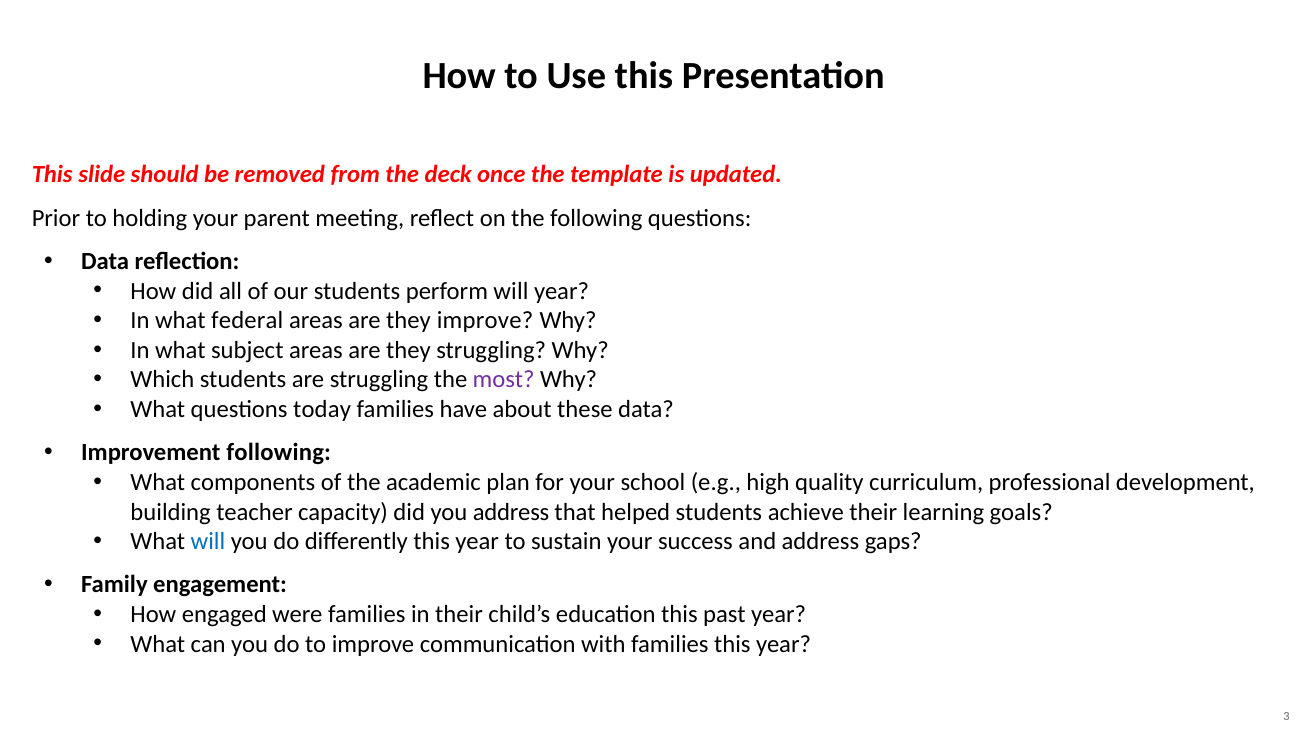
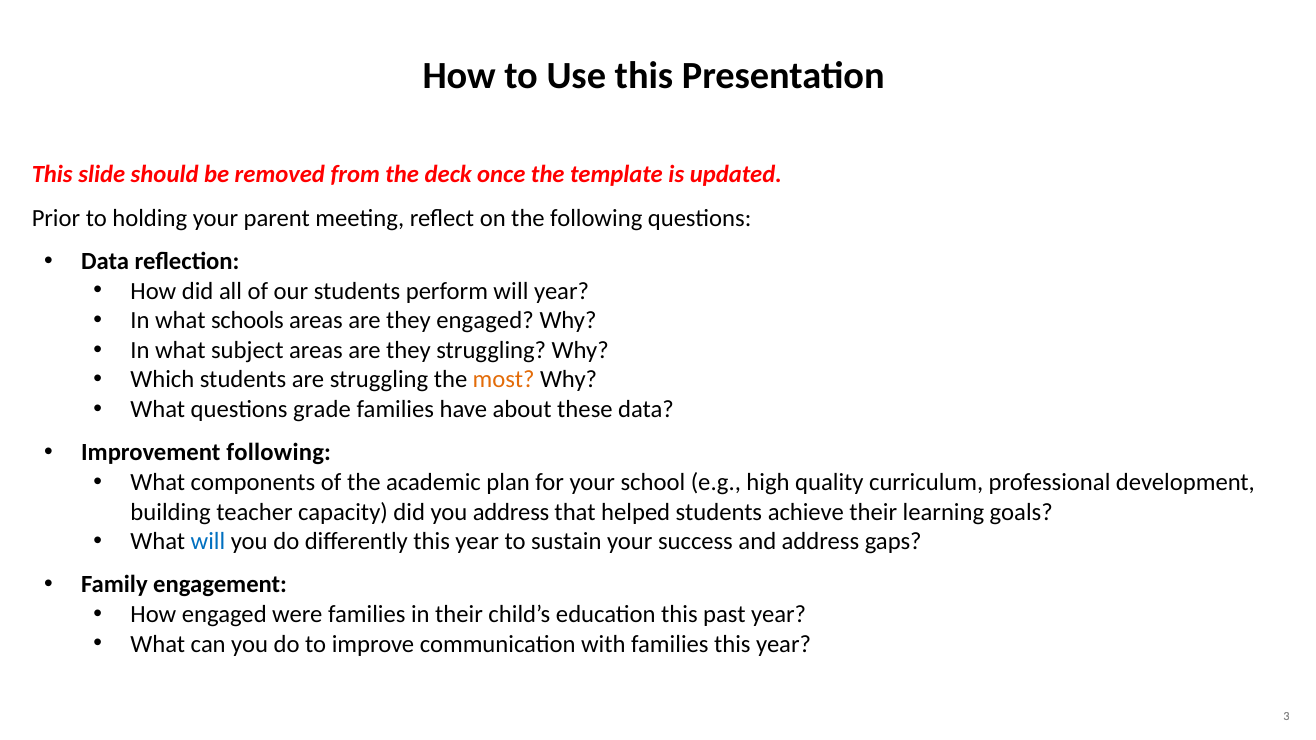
federal: federal -> schools
they improve: improve -> engaged
most colour: purple -> orange
today: today -> grade
